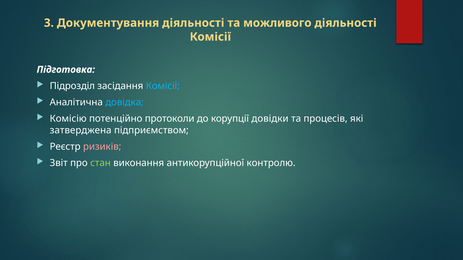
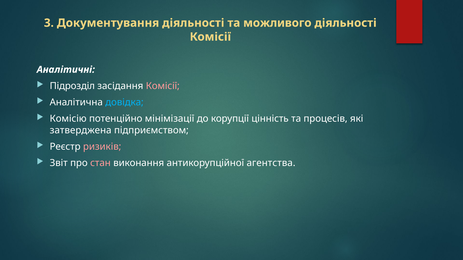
Підготовка: Підготовка -> Аналітичні
Комісії at (163, 86) colour: light blue -> pink
протоколи: протоколи -> мінімізації
довідки: довідки -> цінність
стан colour: light green -> pink
контролю: контролю -> агентства
